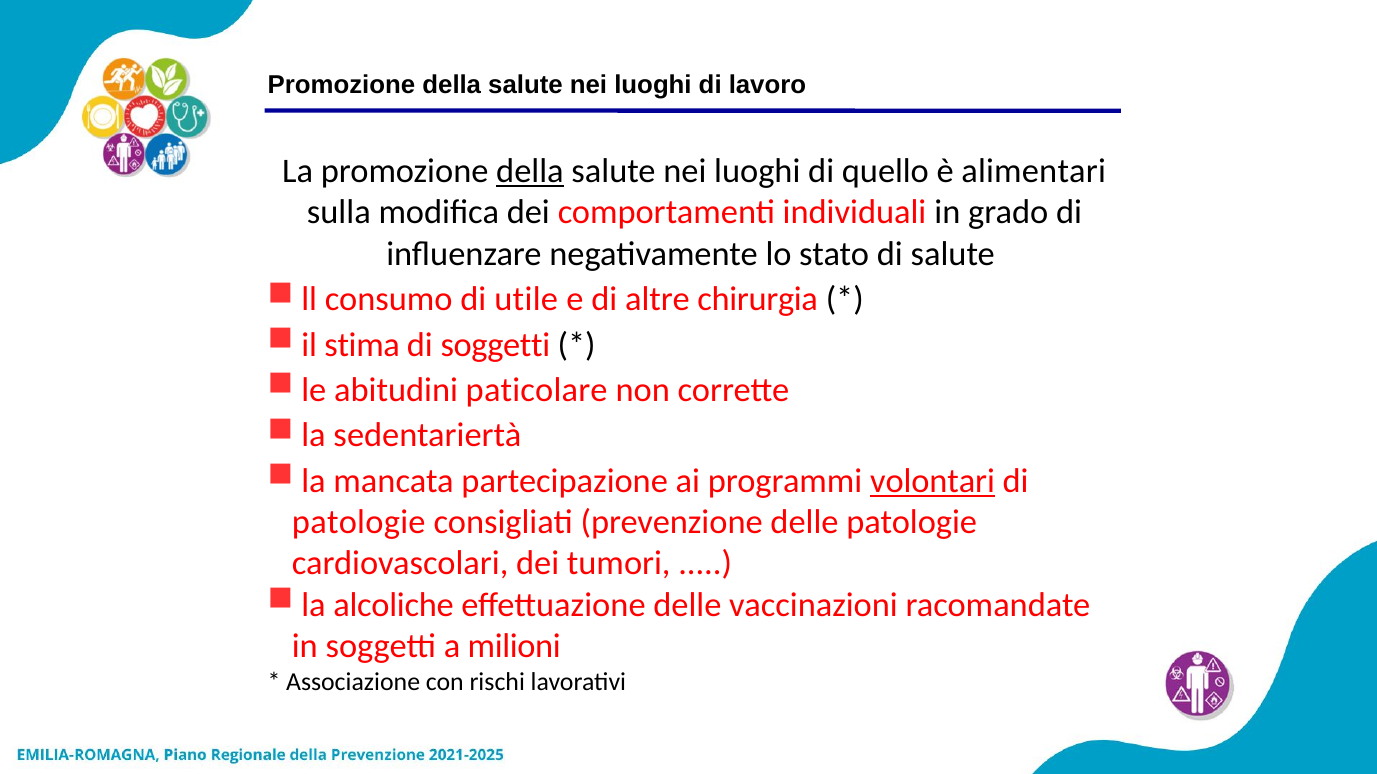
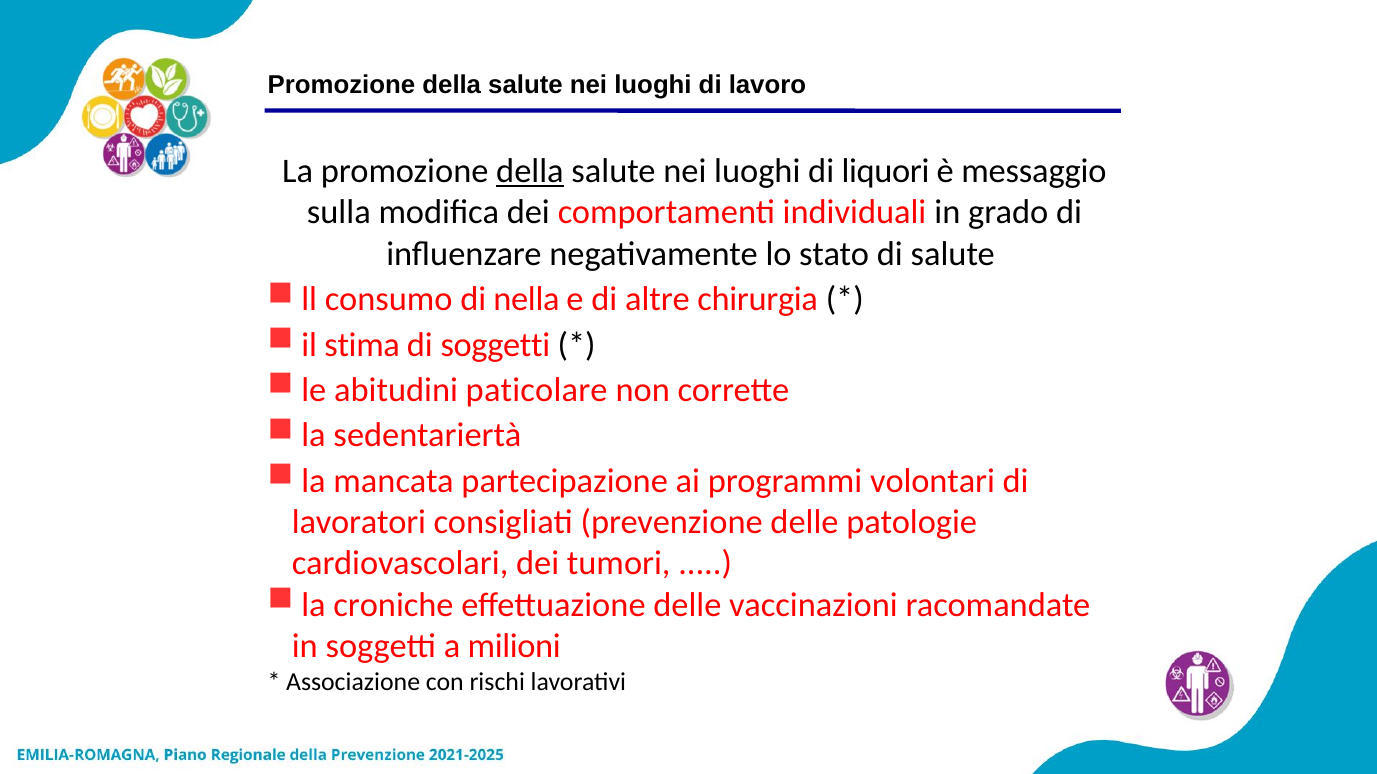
quello: quello -> liquori
alimentari: alimentari -> messaggio
utile: utile -> nella
volontari underline: present -> none
patologie at (359, 523): patologie -> lavoratori
alcoliche: alcoliche -> croniche
